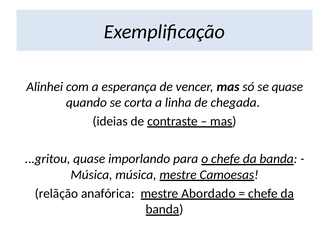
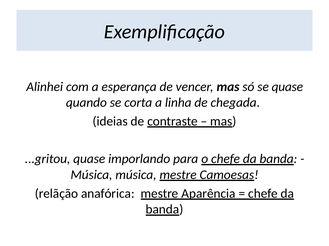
Abordado: Abordado -> Aparência
